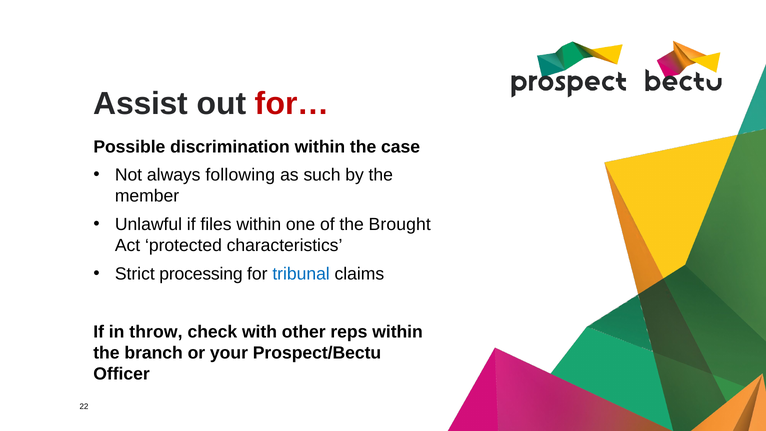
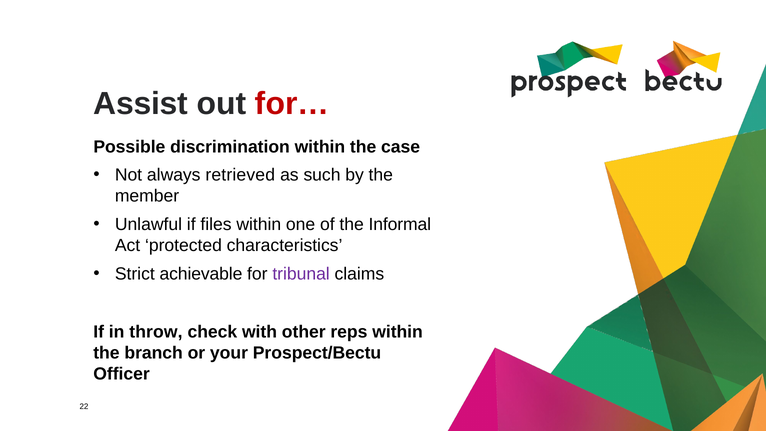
following: following -> retrieved
Brought: Brought -> Informal
processing: processing -> achievable
tribunal colour: blue -> purple
